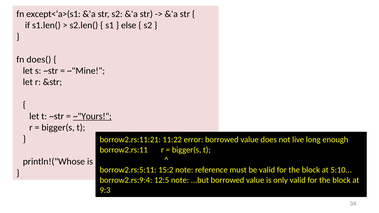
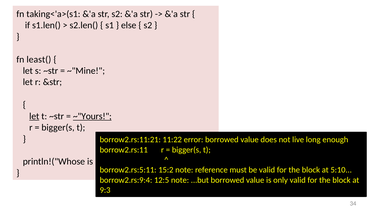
except<'a>(s1: except<'a>(s1 -> taking<'a>(s1
does(: does( -> least(
let at (34, 116) underline: none -> present
